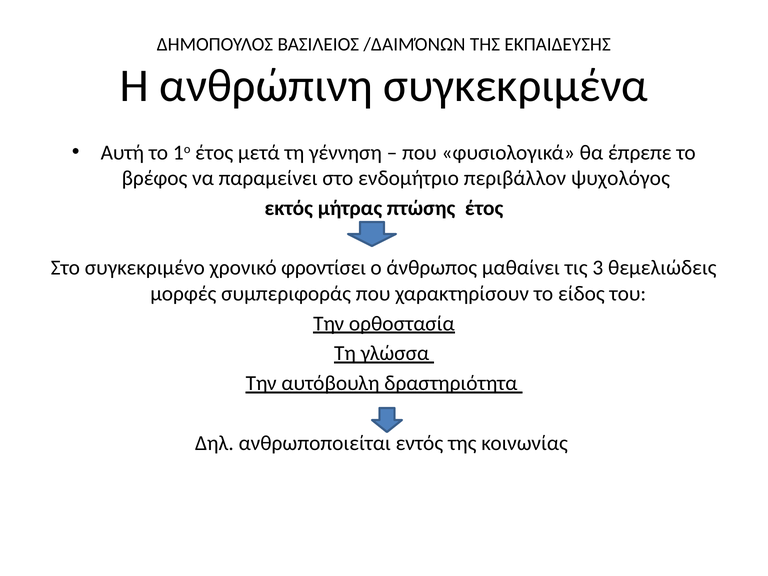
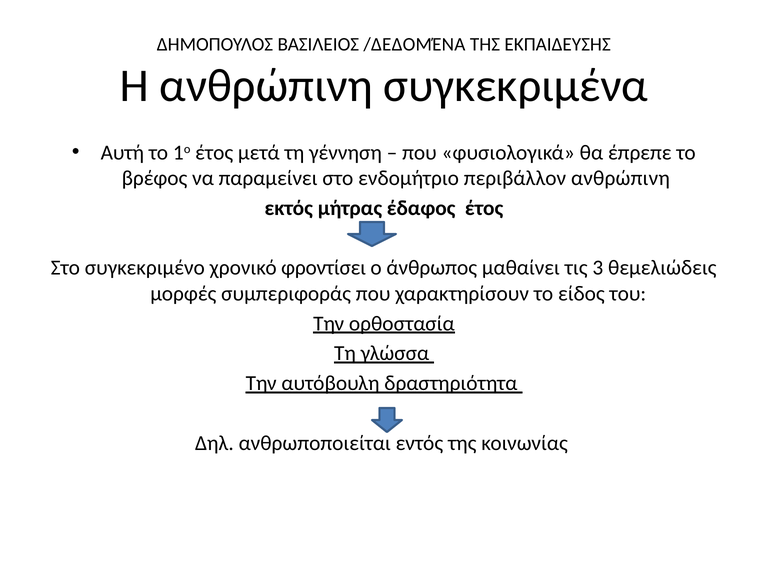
/ΔΑΙΜΌΝΩΝ: /ΔΑΙΜΌΝΩΝ -> /ΔΕΔΟΜΈΝΑ
περιβάλλον ψυχολόγος: ψυχολόγος -> ανθρώπινη
πτώσης: πτώσης -> έδαφος
